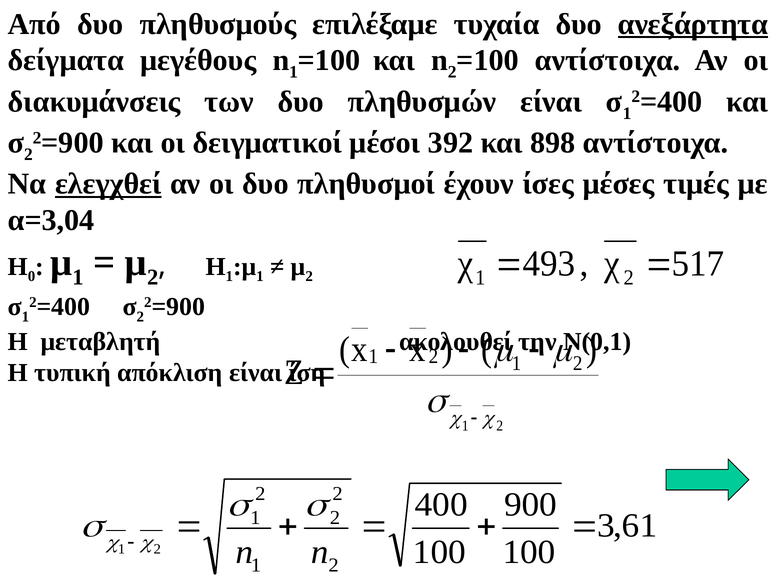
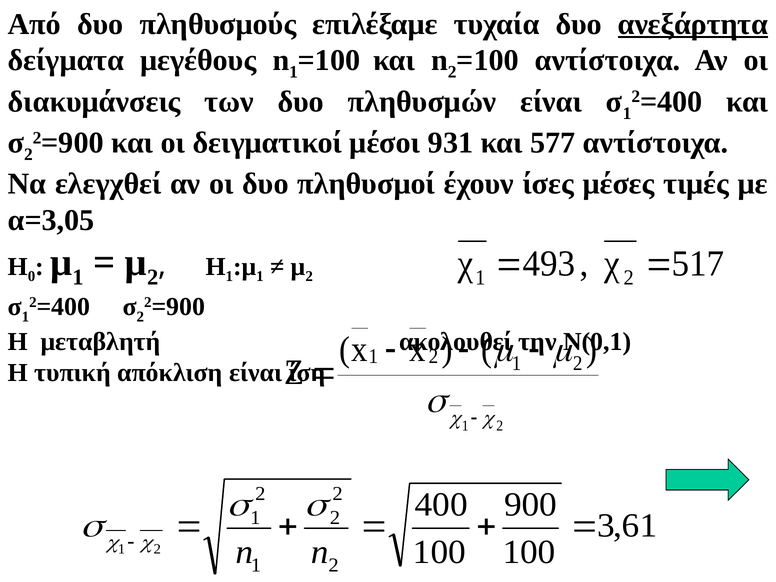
392: 392 -> 931
898: 898 -> 577
ελεγχθεί underline: present -> none
α=3,04: α=3,04 -> α=3,05
